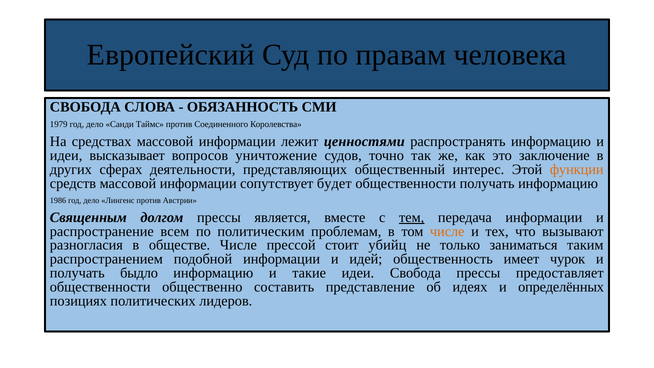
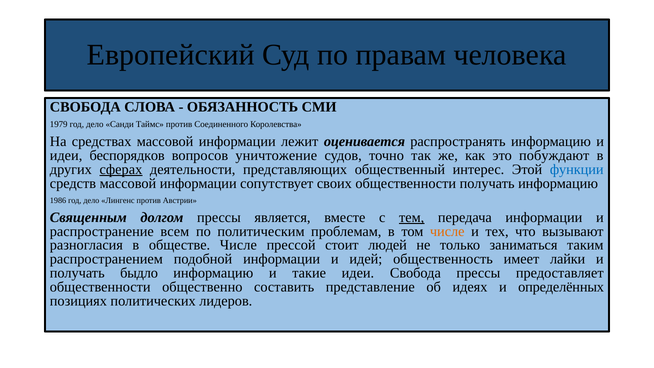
ценностями: ценностями -> оценивается
высказывает: высказывает -> беспорядков
заключение: заключение -> побуждают
сферах underline: none -> present
функции colour: orange -> blue
будет: будет -> своих
убийц: убийц -> людей
чурок: чурок -> лайки
